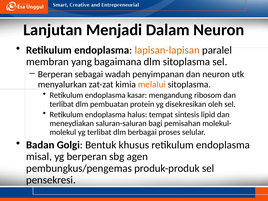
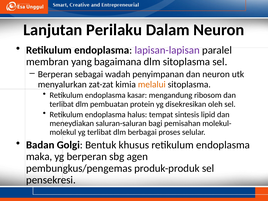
Menjadi: Menjadi -> Perilaku
lapisan-lapisan colour: orange -> purple
misal: misal -> maka
